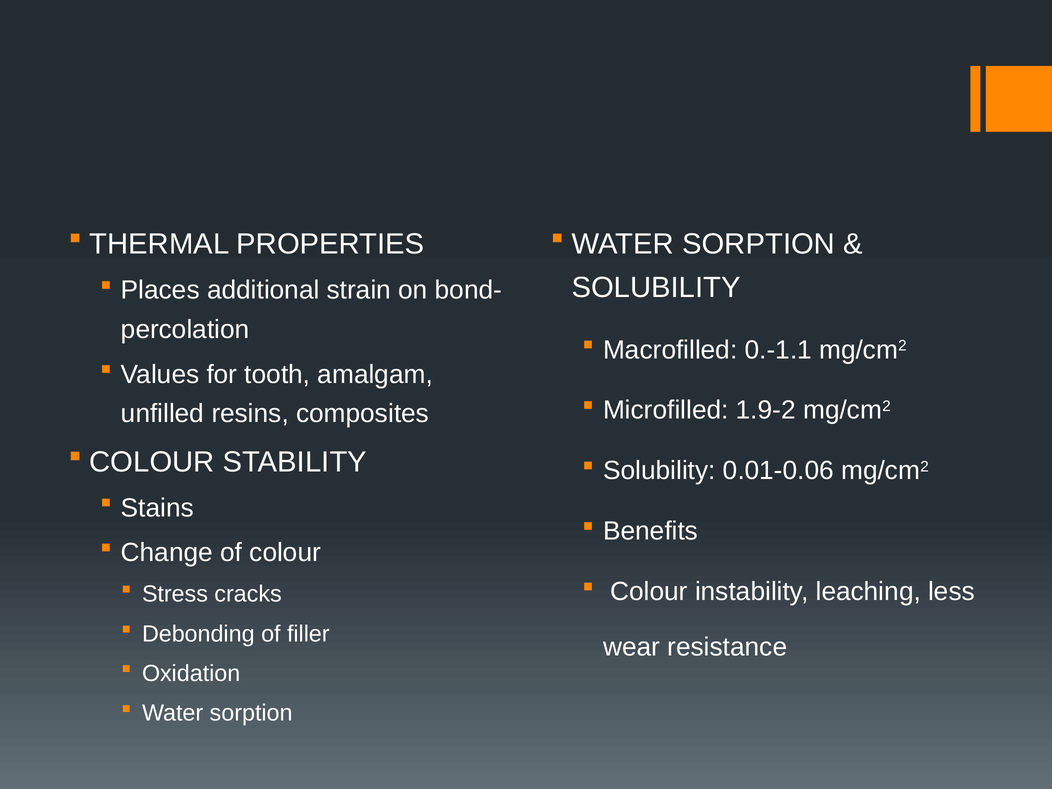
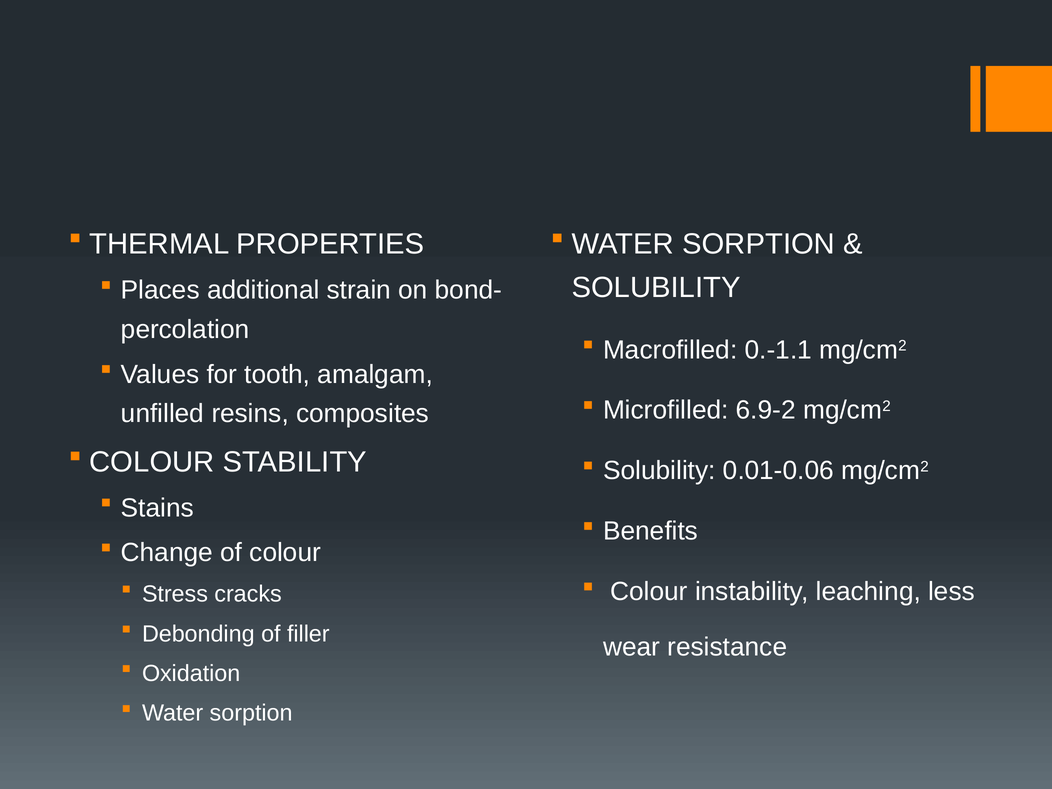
1.9-2: 1.9-2 -> 6.9-2
